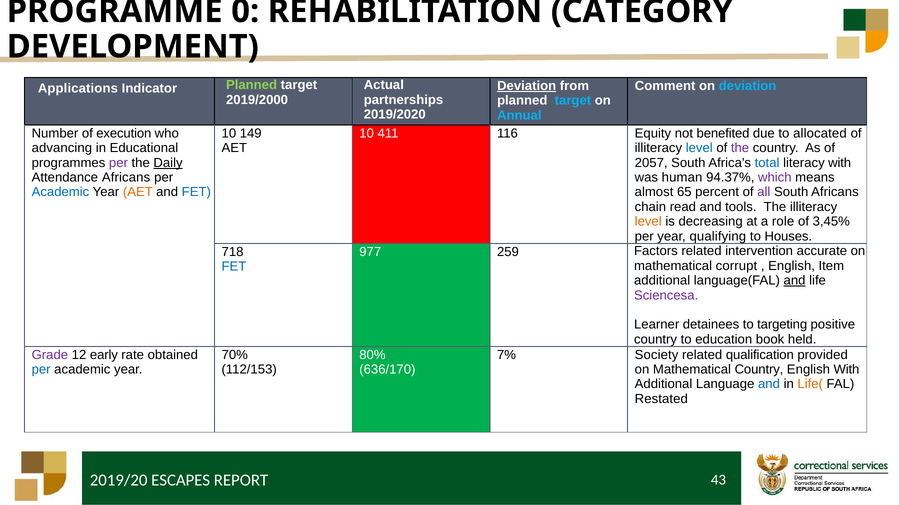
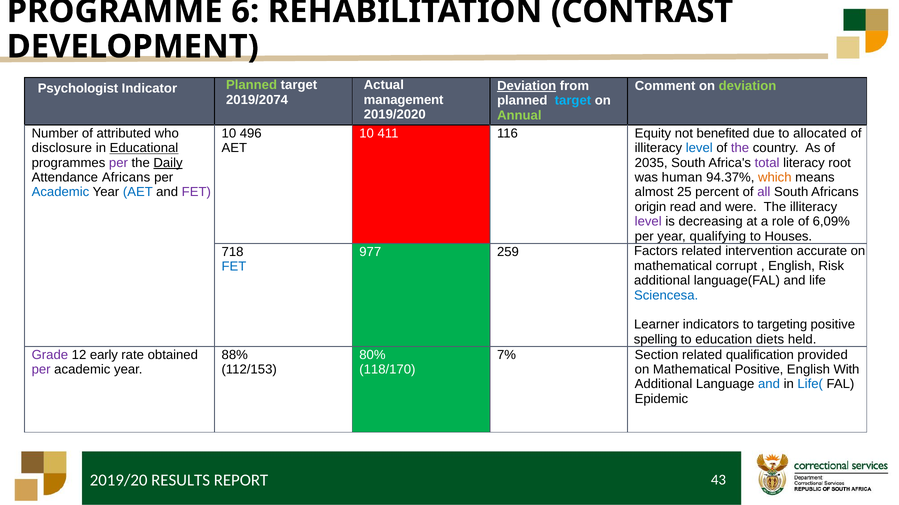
0: 0 -> 6
CATEGORY: CATEGORY -> CONTRAST
deviation at (747, 86) colour: light blue -> light green
Applications: Applications -> Psychologist
2019/2000: 2019/2000 -> 2019/2074
partnerships: partnerships -> management
Annual colour: light blue -> light green
execution: execution -> attributed
149: 149 -> 496
advancing: advancing -> disclosure
Educational underline: none -> present
2057: 2057 -> 2035
total colour: blue -> purple
literacy with: with -> root
which colour: purple -> orange
AET at (138, 192) colour: orange -> blue
FET at (196, 192) colour: blue -> purple
65: 65 -> 25
chain: chain -> origin
tools: tools -> were
level at (648, 222) colour: orange -> purple
3,45%: 3,45% -> 6,09%
Item: Item -> Risk
and at (795, 281) underline: present -> none
Sciencesa colour: purple -> blue
detainees: detainees -> indicators
country at (656, 340): country -> spelling
book: book -> diets
70%: 70% -> 88%
Society: Society -> Section
per at (41, 370) colour: blue -> purple
636/170: 636/170 -> 118/170
Mathematical Country: Country -> Positive
Life( colour: orange -> blue
Restated: Restated -> Epidemic
ESCAPES: ESCAPES -> RESULTS
